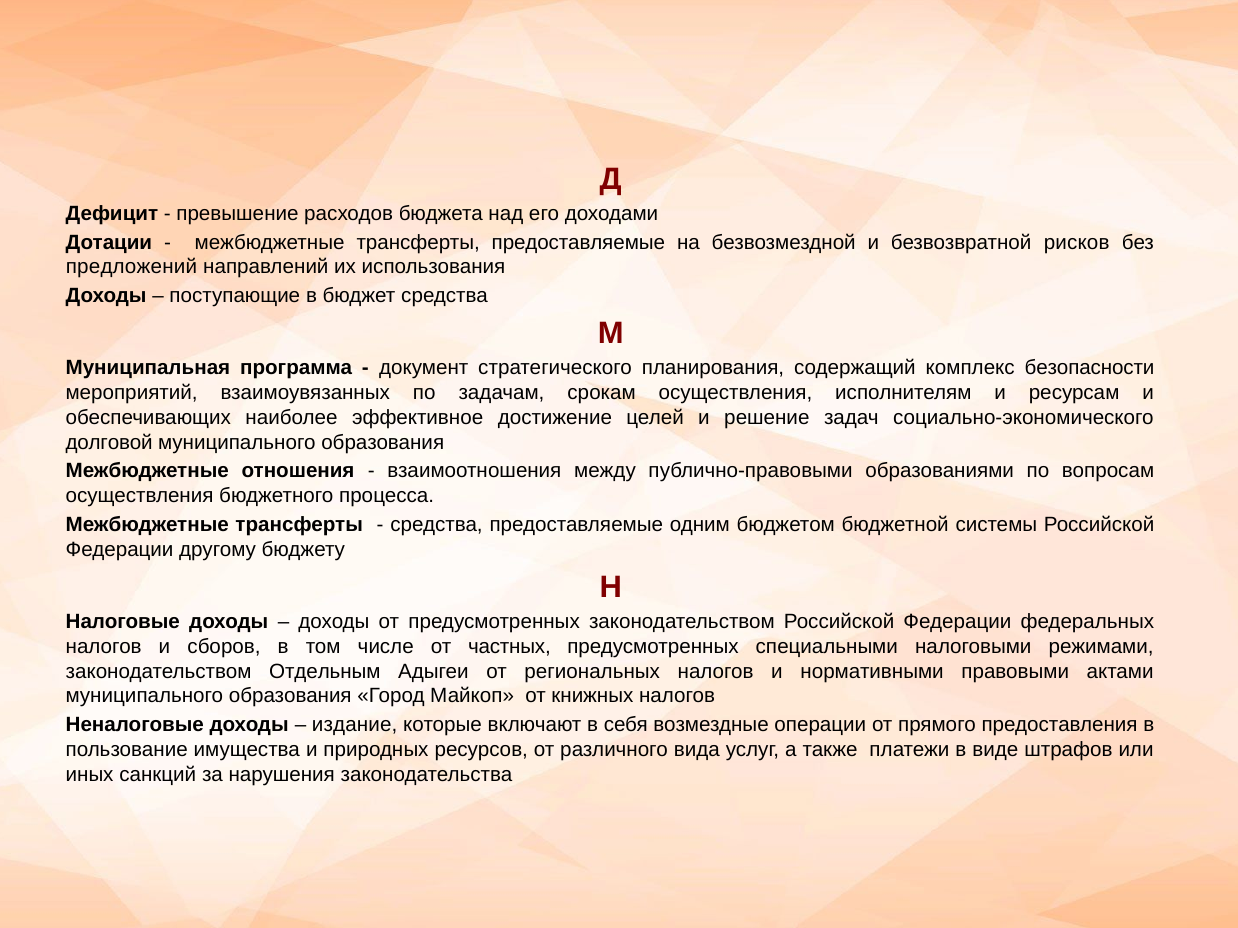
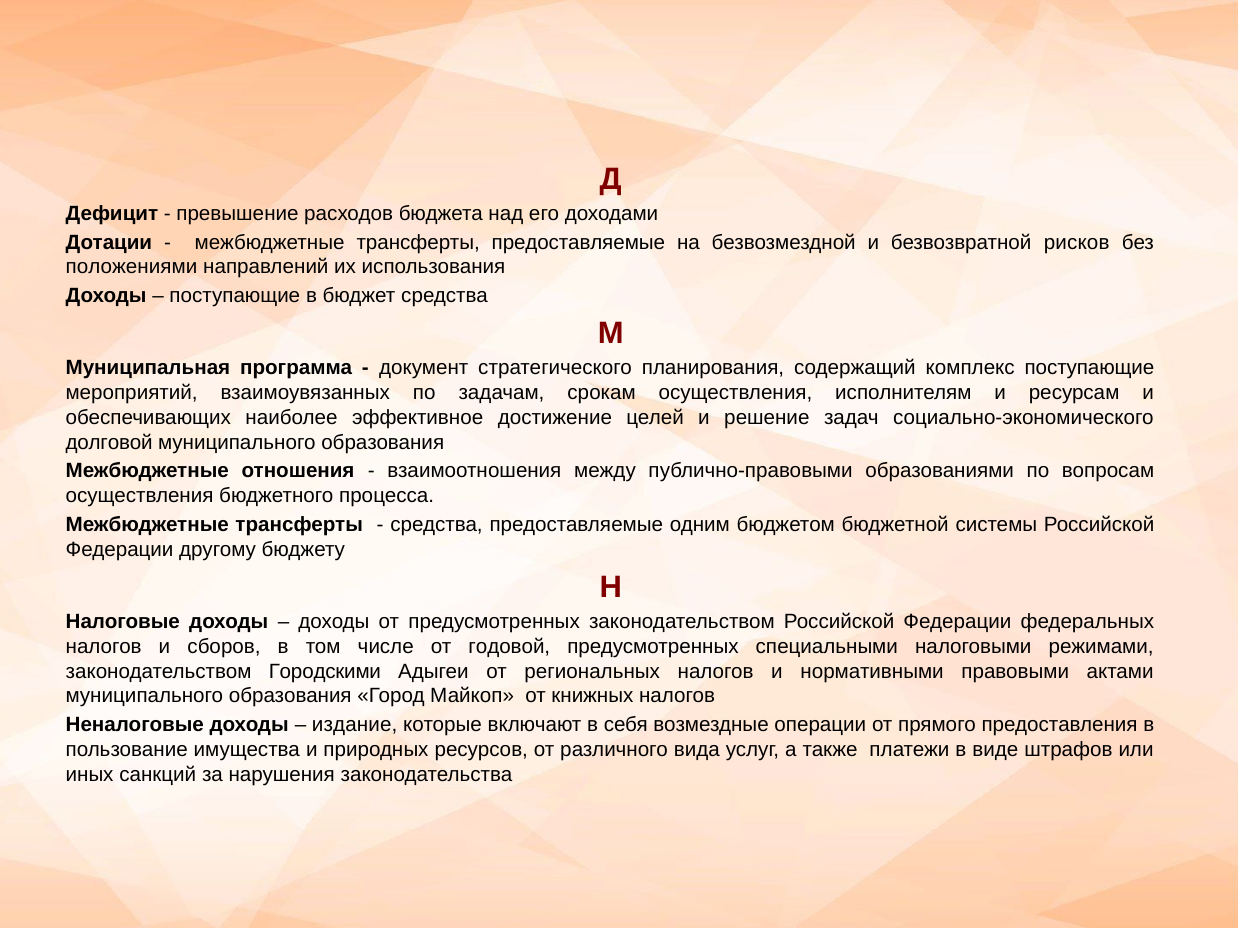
предложений: предложений -> положениями
комплекс безопасности: безопасности -> поступающие
частных: частных -> годовой
Отдельным: Отдельным -> Городскими
